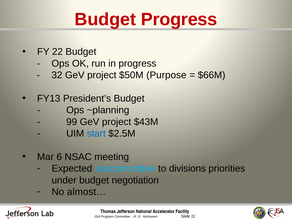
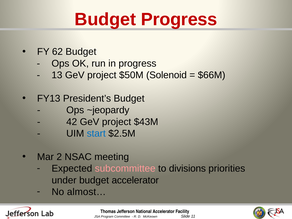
22: 22 -> 62
32: 32 -> 13
Purpose: Purpose -> Solenoid
~planning: ~planning -> ~jeopardy
99: 99 -> 42
6: 6 -> 2
subcommittee colour: light blue -> pink
budget negotiation: negotiation -> accelerator
